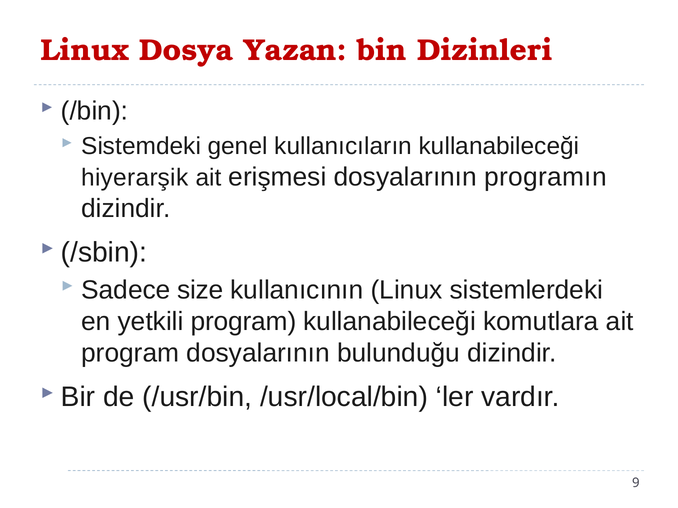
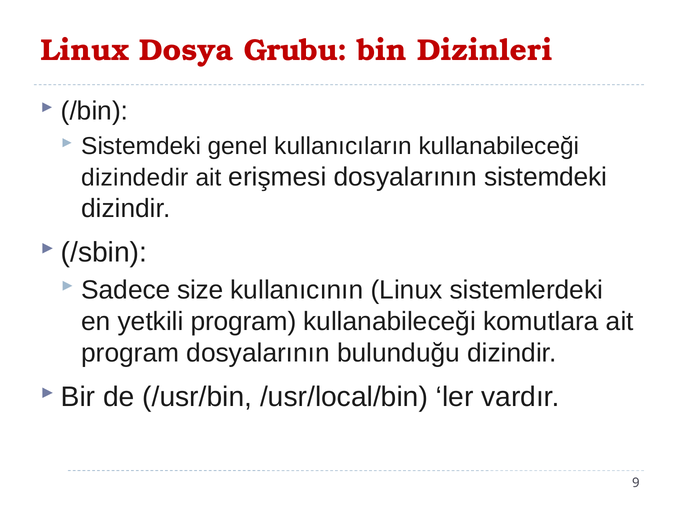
Yazan: Yazan -> Grubu
hiyerarşik: hiyerarşik -> dizindedir
dosyalarının programın: programın -> sistemdeki
